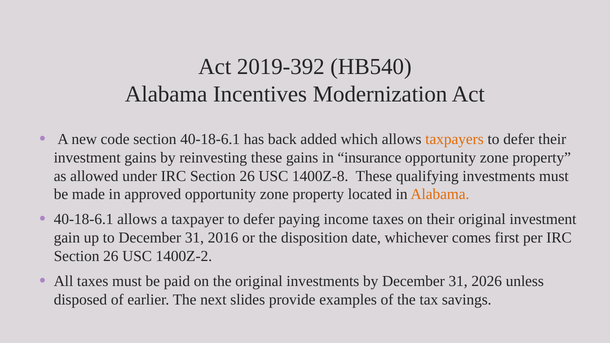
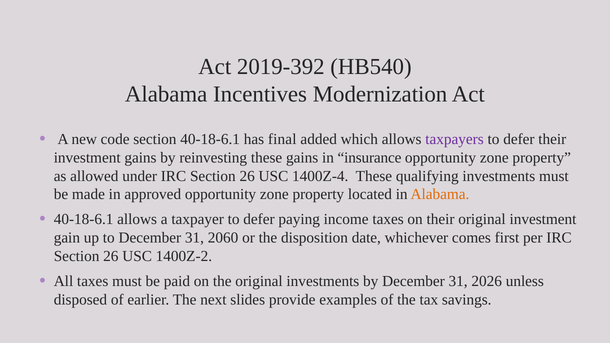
back: back -> final
taxpayers colour: orange -> purple
1400Z-8: 1400Z-8 -> 1400Z-4
2016: 2016 -> 2060
